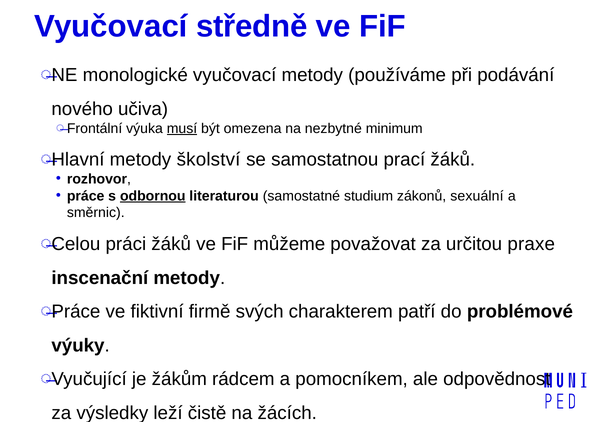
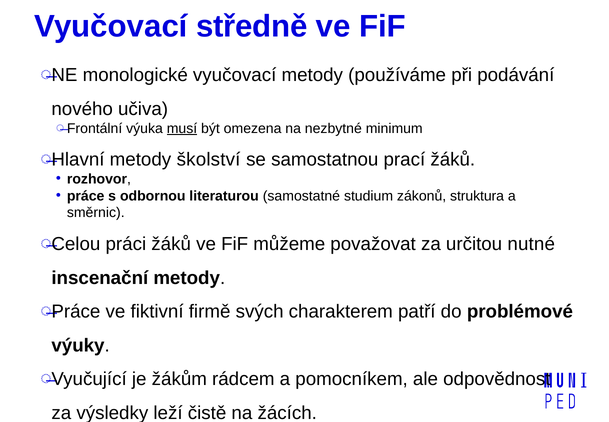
odbornou underline: present -> none
sexuální: sexuální -> struktura
praxe: praxe -> nutné
